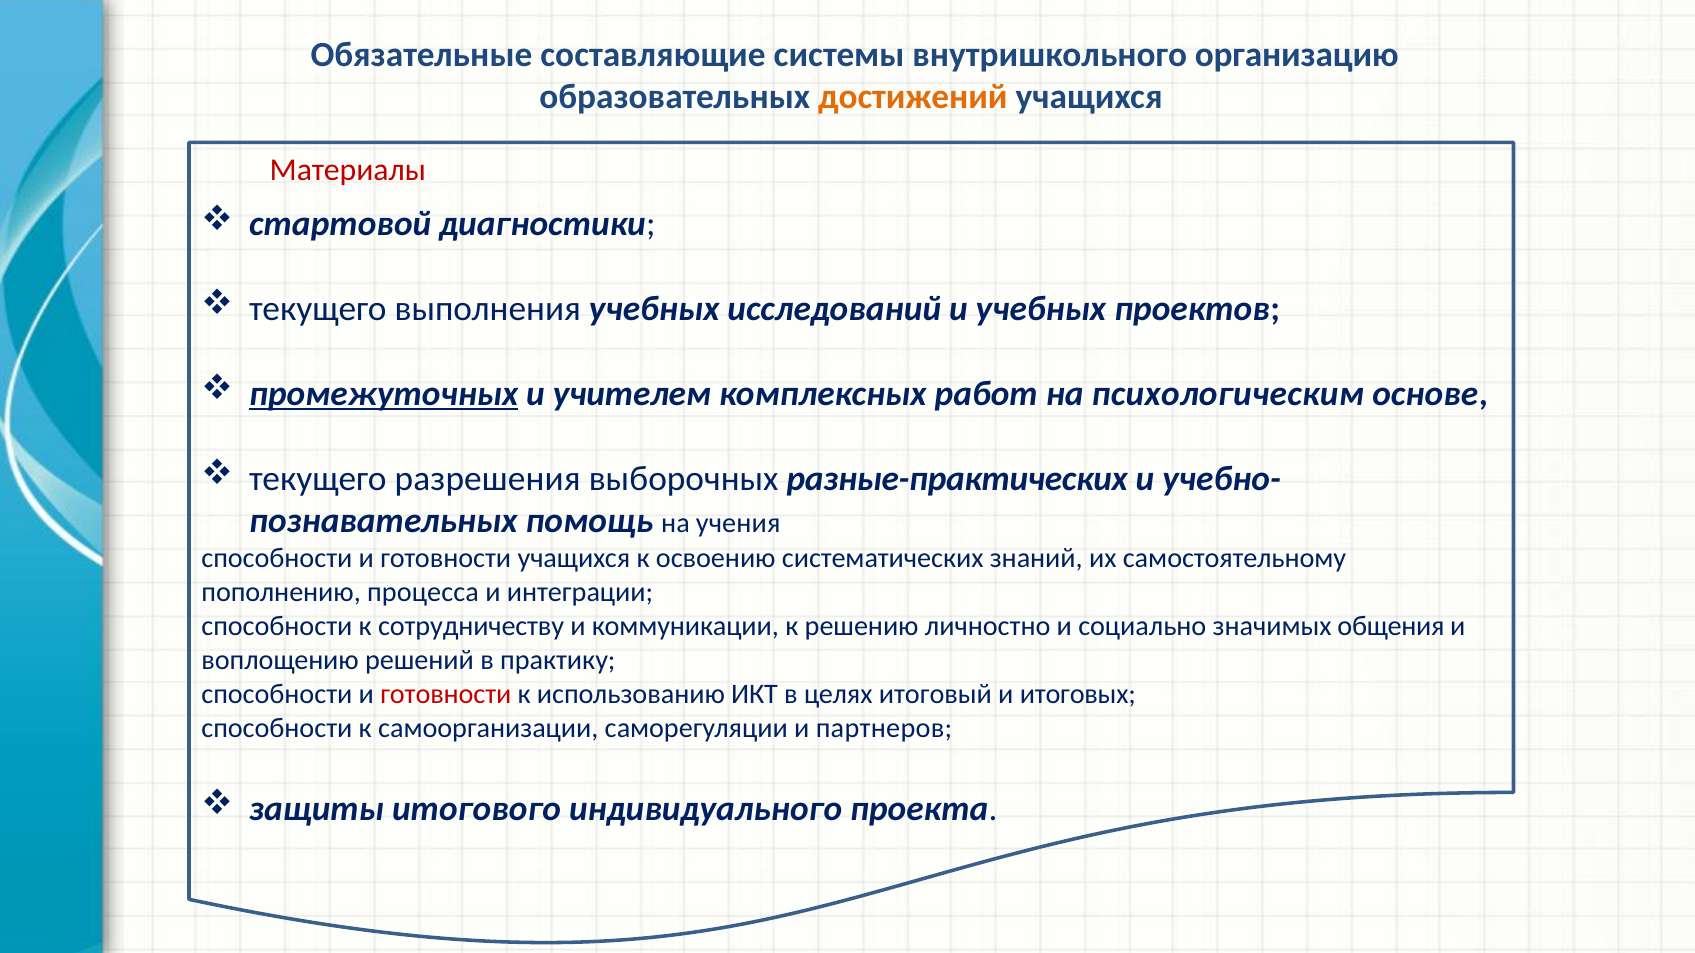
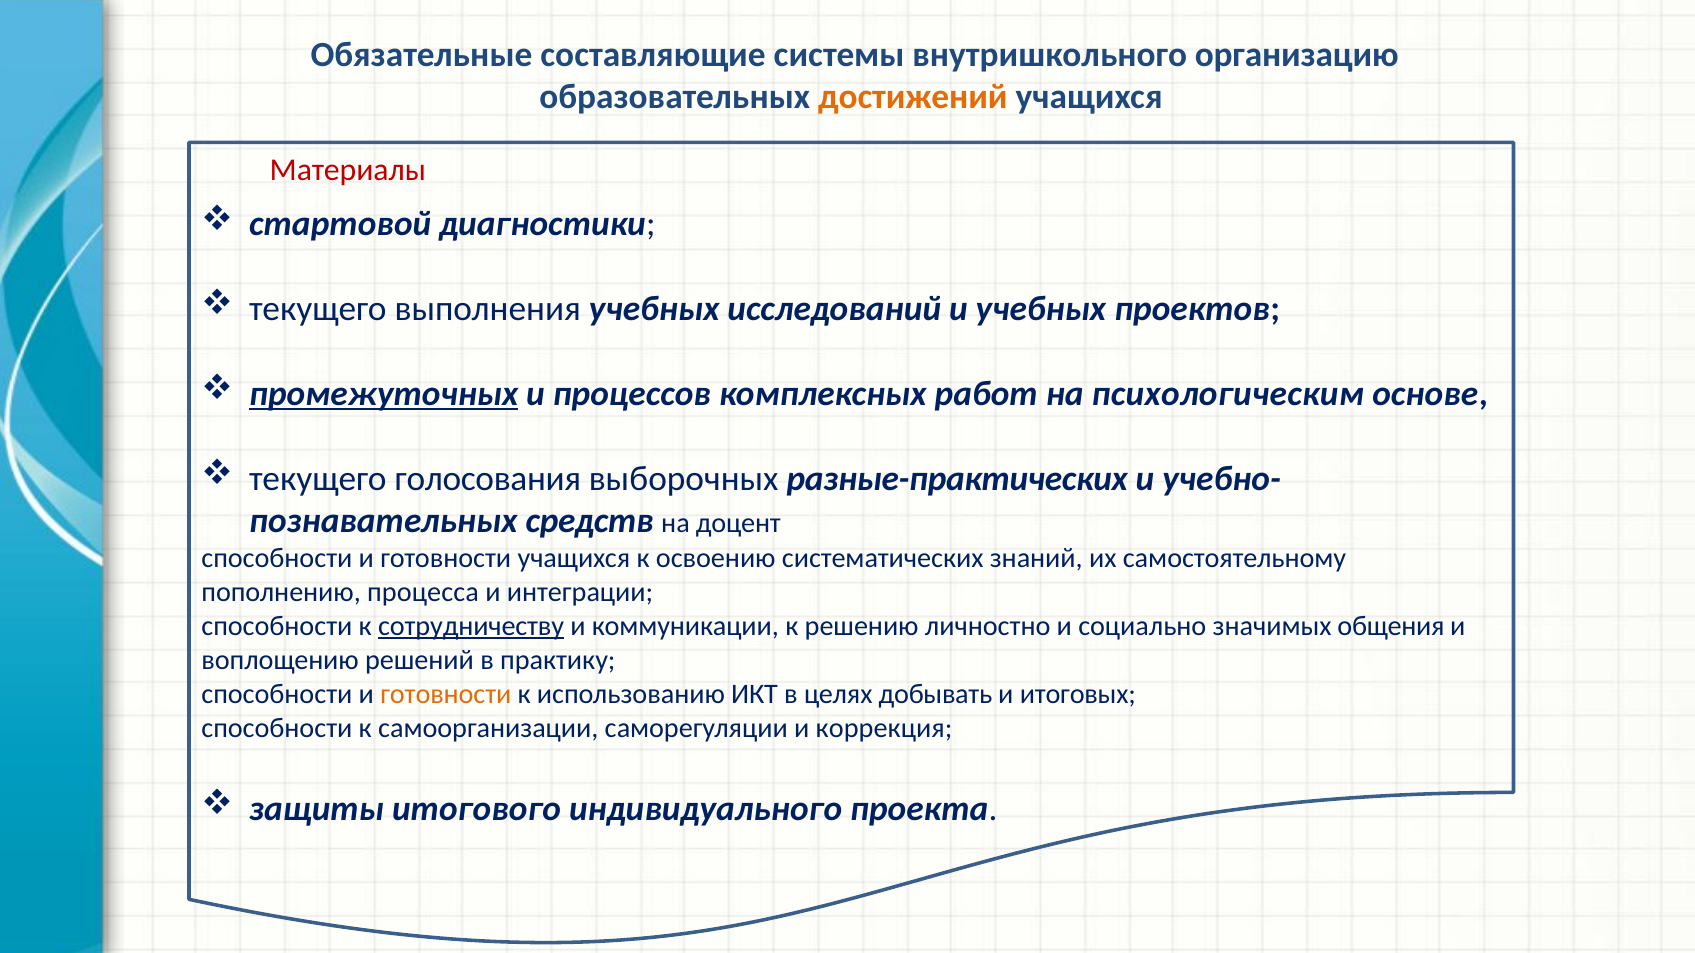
учителем: учителем -> процессов
разрешения: разрешения -> голосования
помощь: помощь -> средств
учения: учения -> доцент
сотрудничеству underline: none -> present
готовности at (446, 694) colour: red -> orange
итоговый: итоговый -> добывать
партнеров: партнеров -> коррекция
